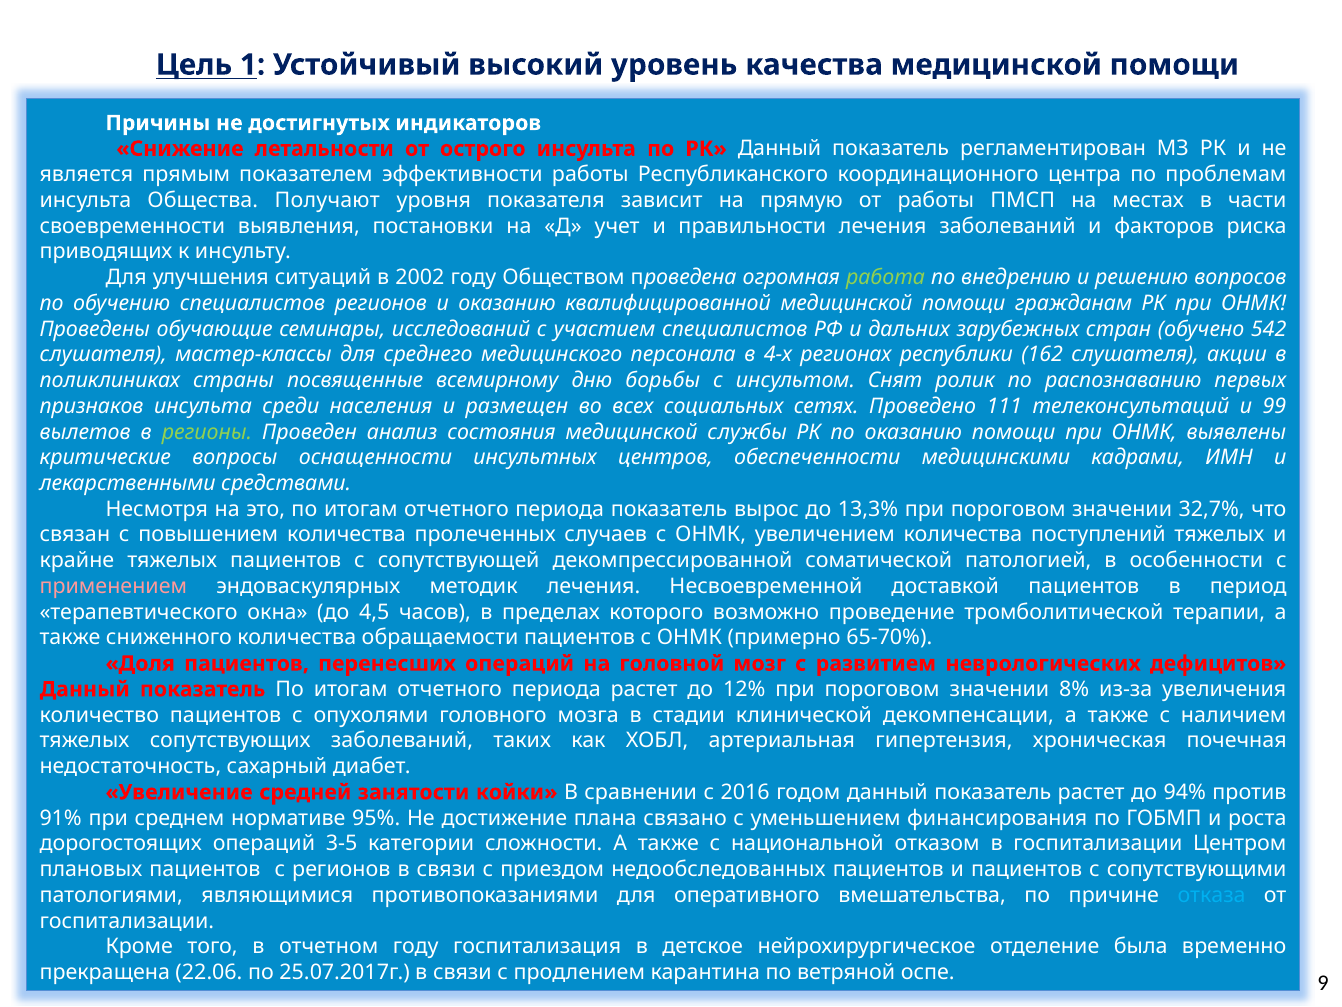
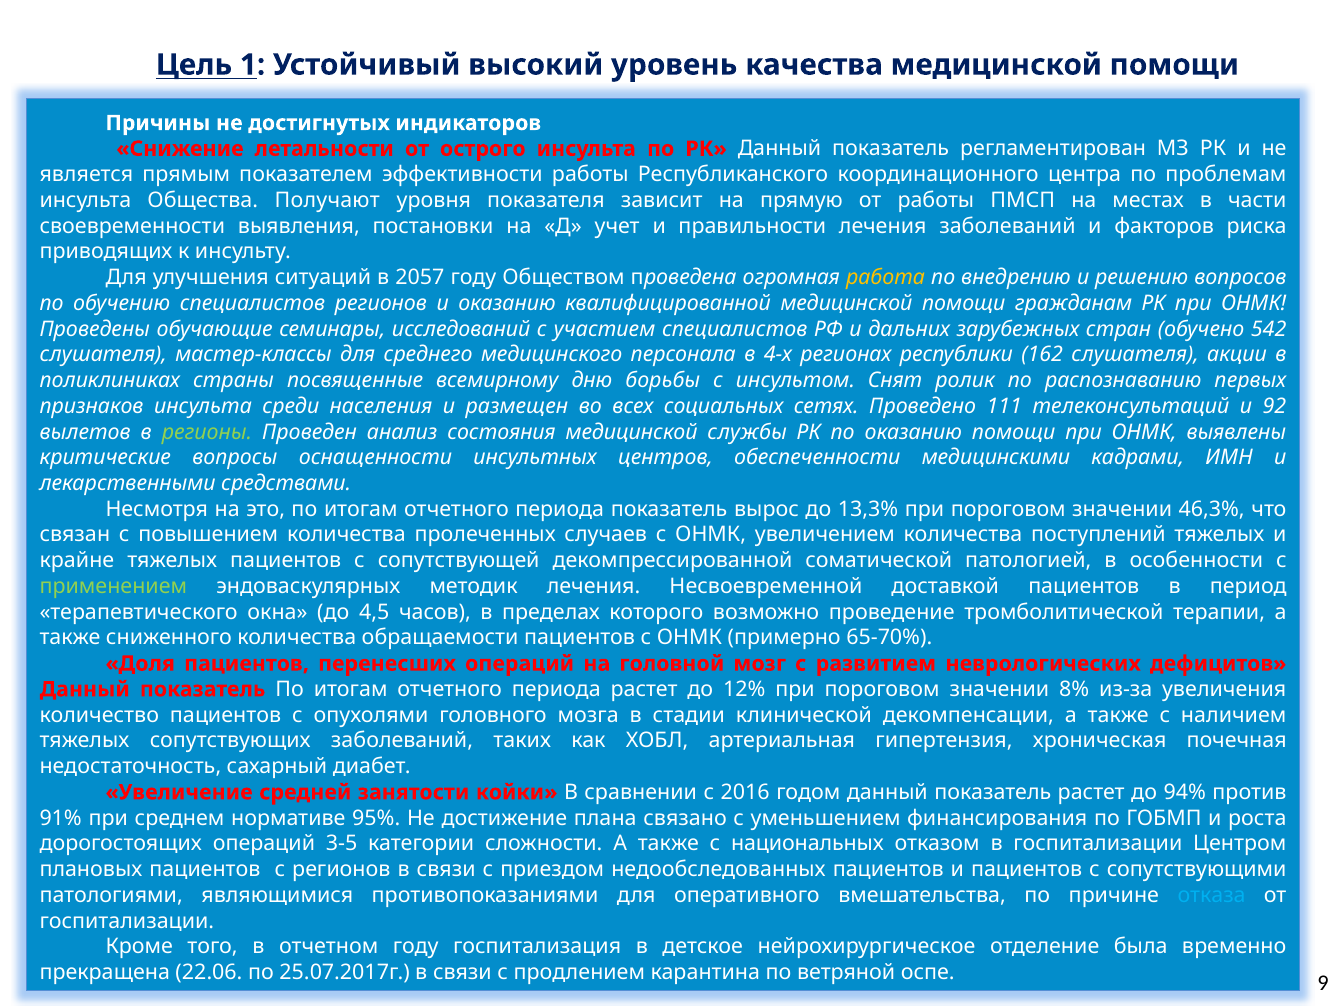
2002: 2002 -> 2057
работа colour: light green -> yellow
99: 99 -> 92
32,7%: 32,7% -> 46,3%
применением colour: pink -> light green
национальной: национальной -> национальных
